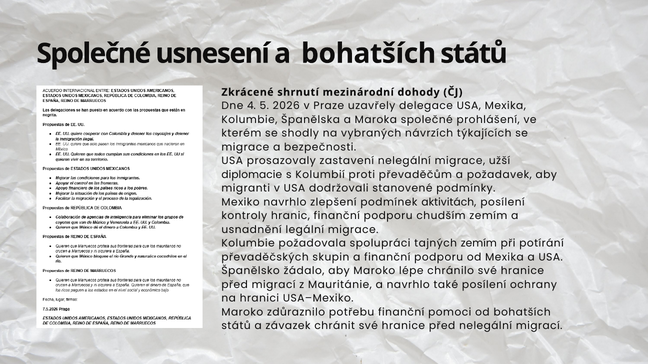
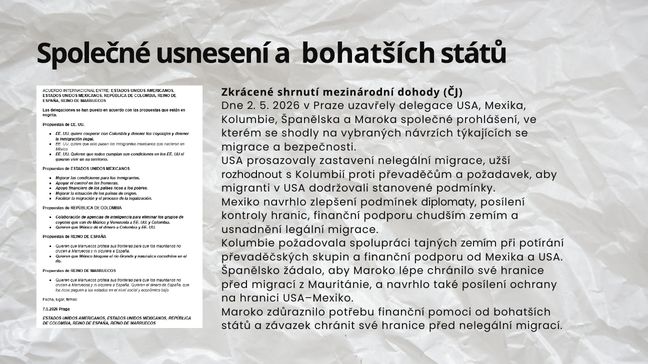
4: 4 -> 2
diplomacie: diplomacie -> rozhodnout
aktivitách: aktivitách -> diplomaty
